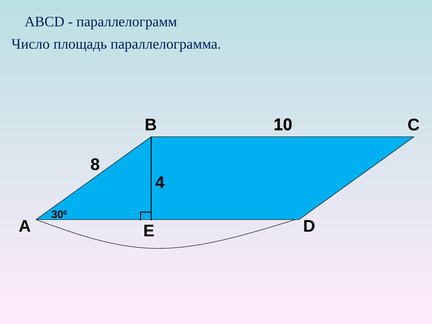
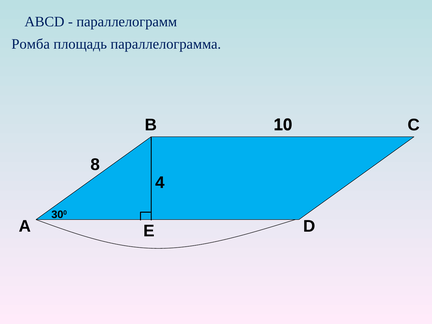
Число: Число -> Ромба
